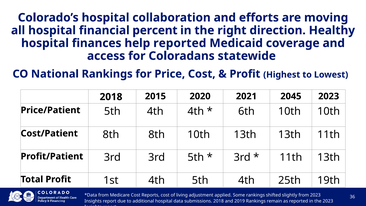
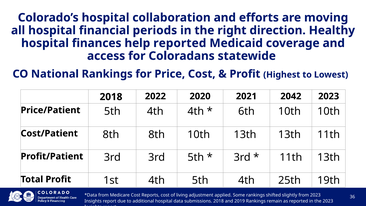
percent: percent -> periods
2015: 2015 -> 2022
2045: 2045 -> 2042
